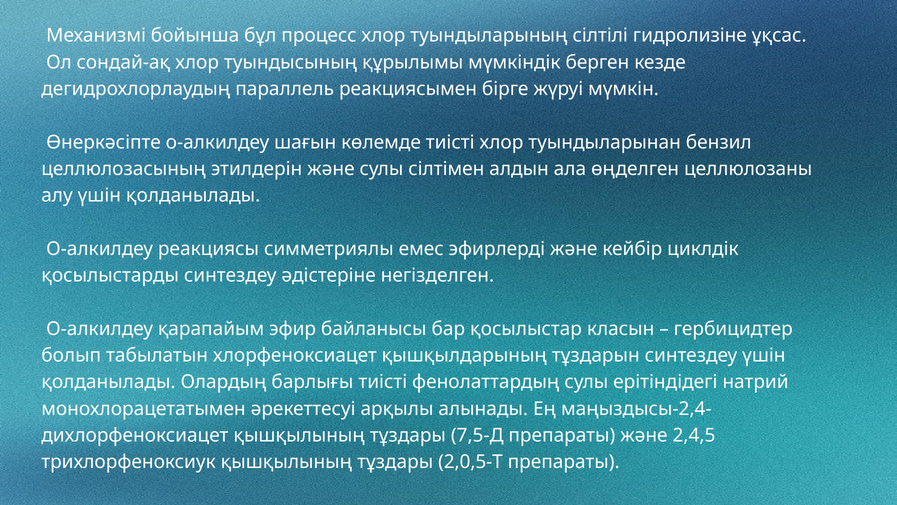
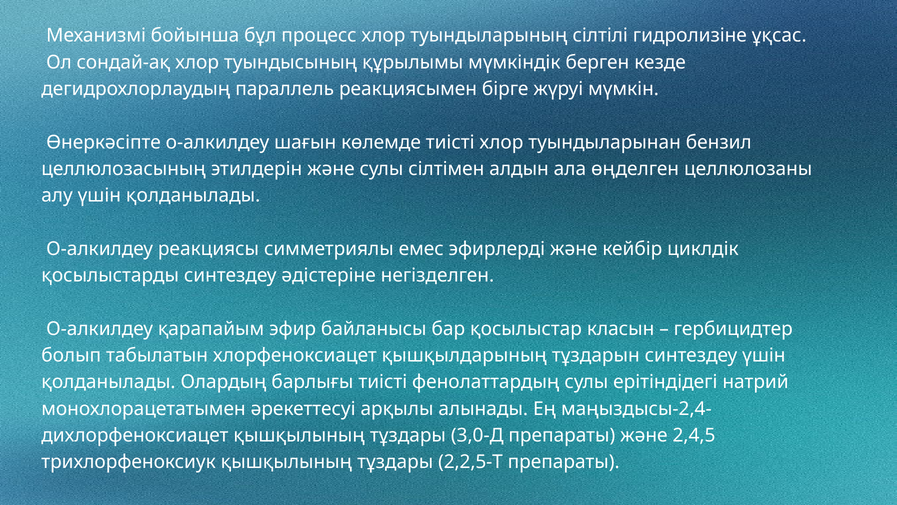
7,5-Д: 7,5-Д -> 3,0-Д
2,0,5-Т: 2,0,5-Т -> 2,2,5-Т
